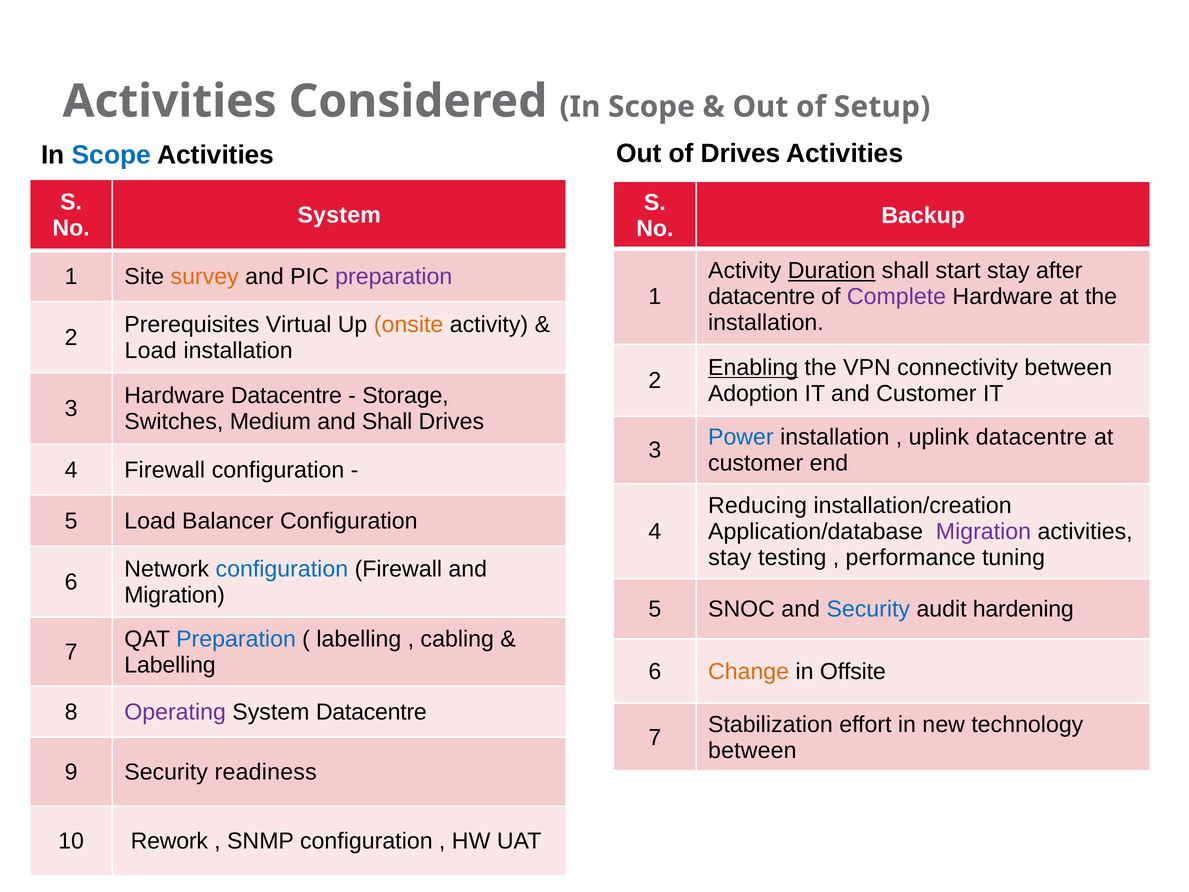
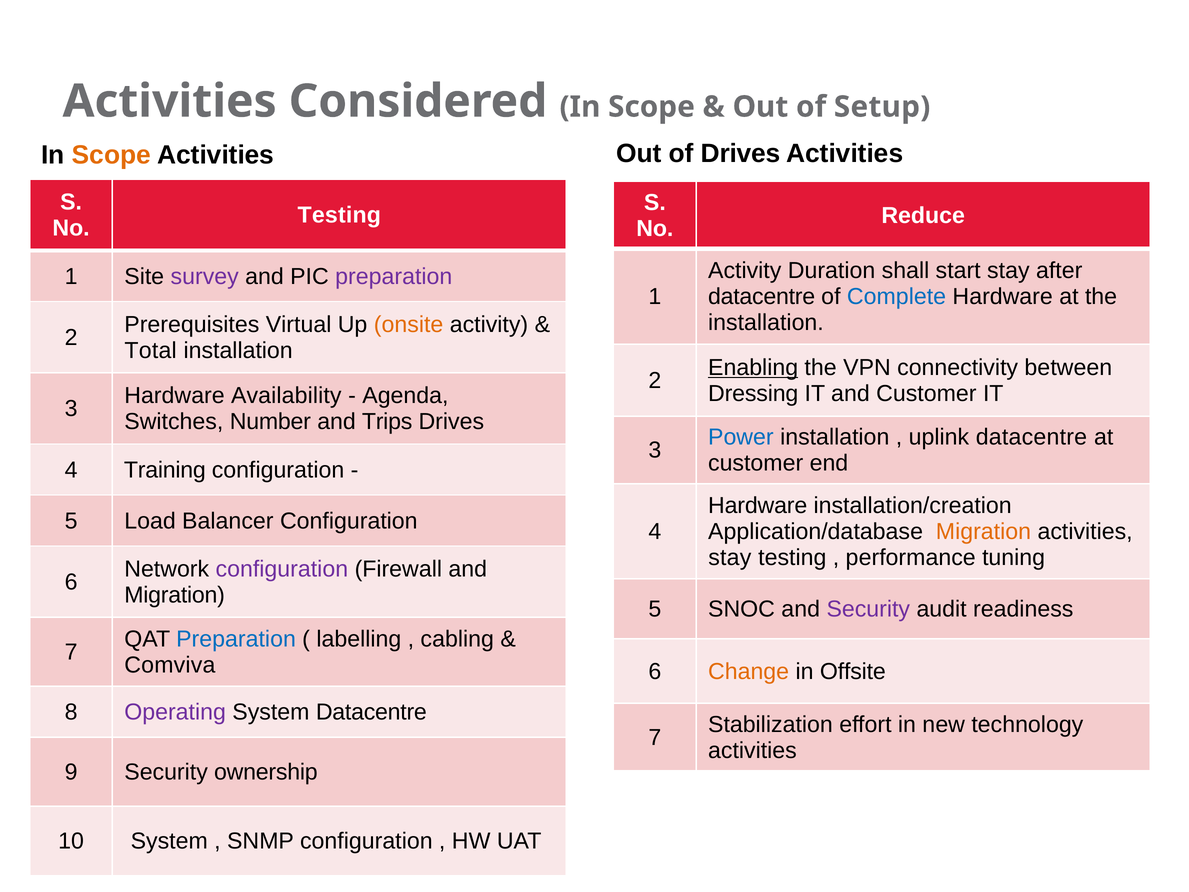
Scope at (111, 155) colour: blue -> orange
System at (339, 215): System -> Testing
Backup: Backup -> Reduce
Duration underline: present -> none
survey colour: orange -> purple
Complete colour: purple -> blue
Load at (151, 350): Load -> Total
Adoption: Adoption -> Dressing
Hardware Datacentre: Datacentre -> Availability
Storage: Storage -> Agenda
Medium: Medium -> Number
and Shall: Shall -> Trips
4 Firewall: Firewall -> Training
Reducing at (758, 506): Reducing -> Hardware
Migration at (983, 531) colour: purple -> orange
configuration at (282, 569) colour: blue -> purple
Security at (868, 609) colour: blue -> purple
hardening: hardening -> readiness
Labelling at (170, 665): Labelling -> Comviva
between at (752, 750): between -> activities
readiness: readiness -> ownership
10 Rework: Rework -> System
